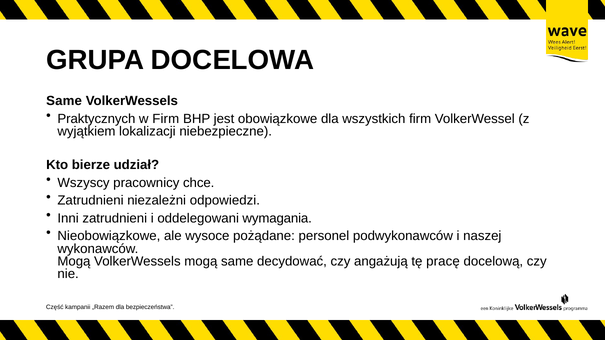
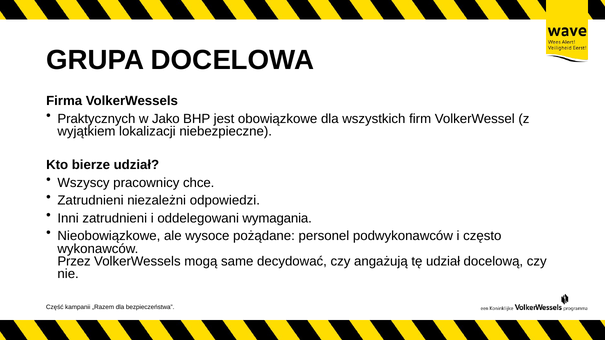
Same at (64, 101): Same -> Firma
w Firm: Firm -> Jako
naszej: naszej -> często
Mogą at (74, 262): Mogą -> Przez
tę pracę: pracę -> udział
